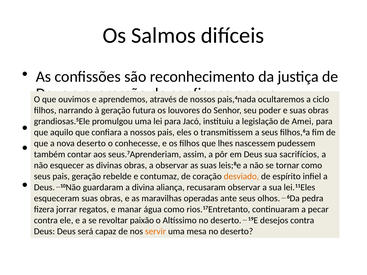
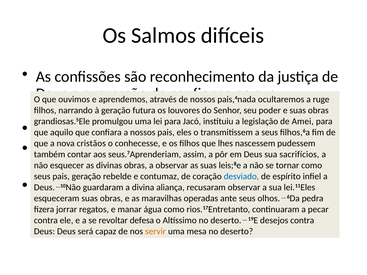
ciclo: ciclo -> ruge
deserto at (91, 143): deserto -> cristãos
desviado colour: orange -> blue
paixão: paixão -> defesa
